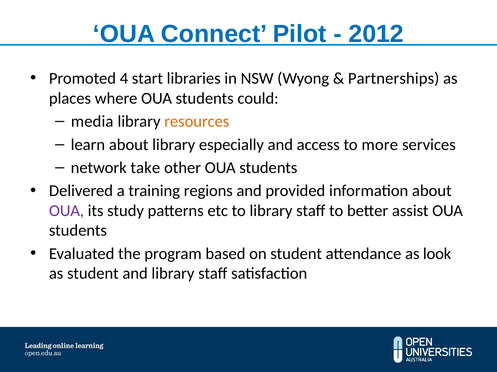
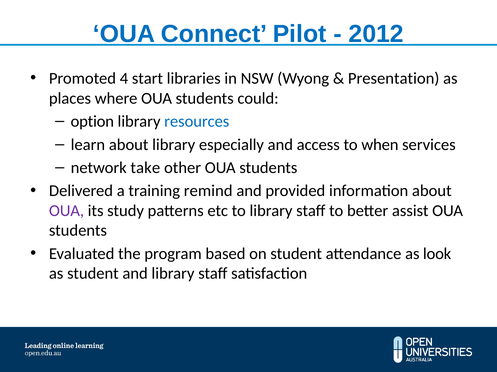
Partnerships: Partnerships -> Presentation
media: media -> option
resources colour: orange -> blue
more: more -> when
regions: regions -> remind
